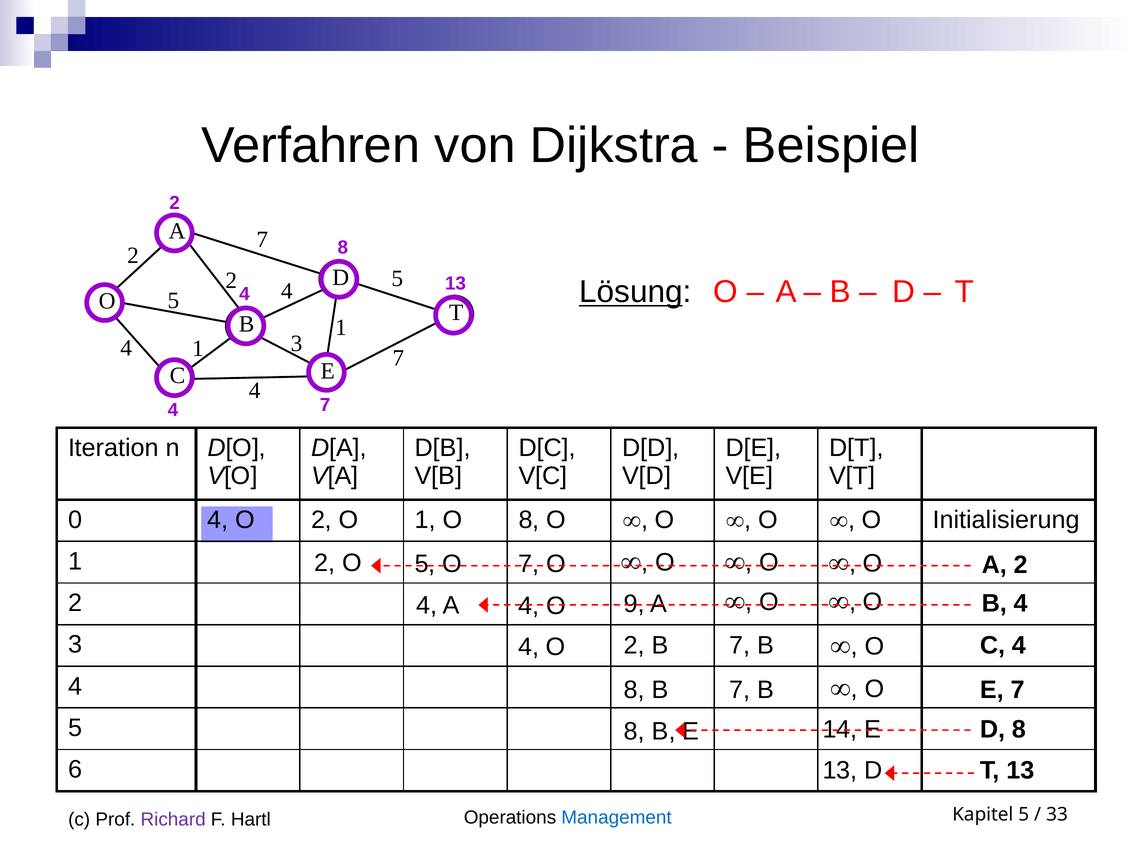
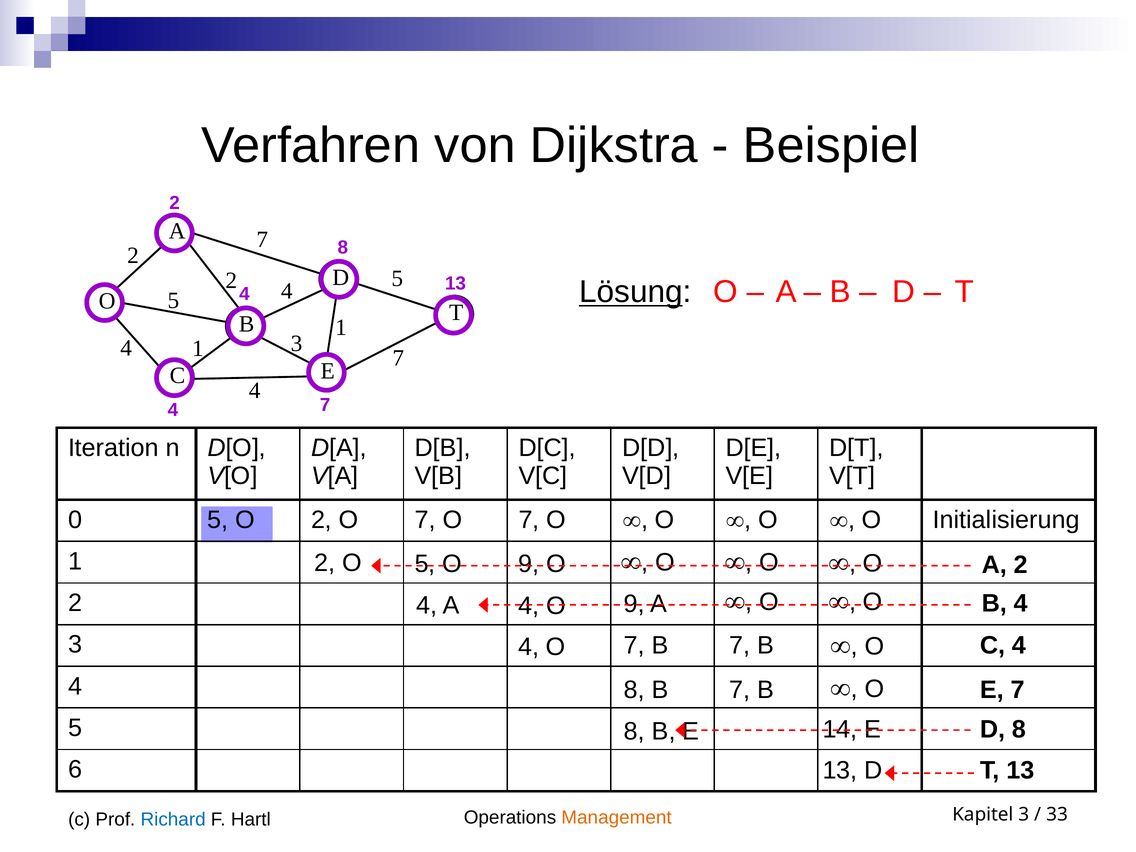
0 4: 4 -> 5
2 O 1: 1 -> 7
8 at (529, 520): 8 -> 7
5 O 7: 7 -> 9
2 at (634, 645): 2 -> 7
Management colour: blue -> orange
Kapitel 5: 5 -> 3
Richard colour: purple -> blue
